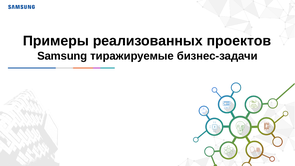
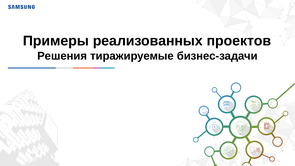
Samsung: Samsung -> Решения
